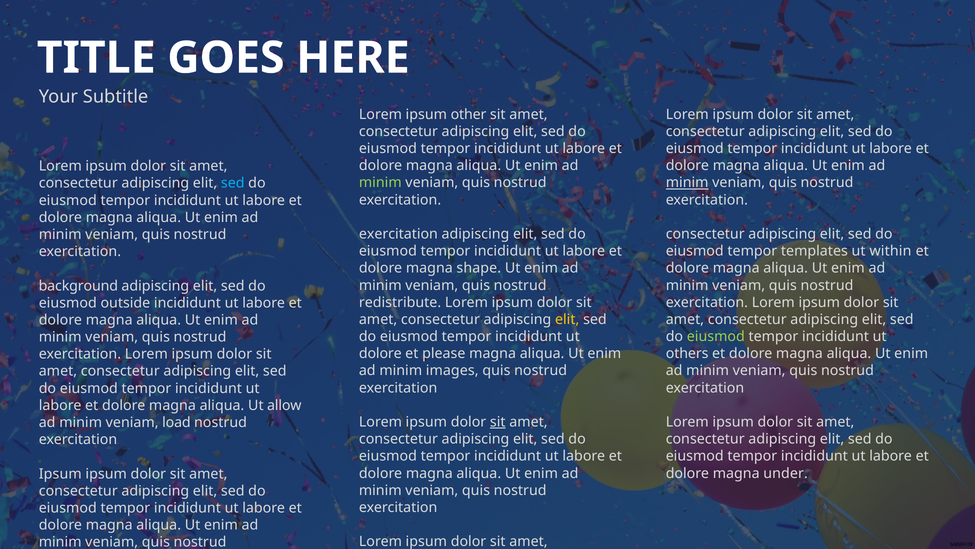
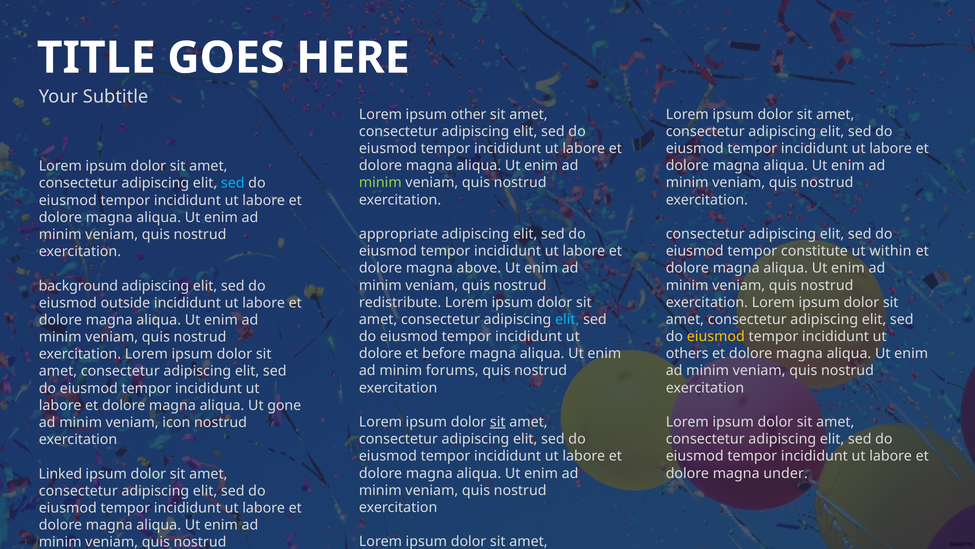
minim at (687, 183) underline: present -> none
exercitation at (398, 234): exercitation -> appropriate
templates: templates -> constitute
shape: shape -> above
elit at (567, 319) colour: yellow -> light blue
eiusmod at (716, 336) colour: light green -> yellow
please: please -> before
images: images -> forums
allow: allow -> gone
load: load -> icon
Ipsum at (60, 473): Ipsum -> Linked
